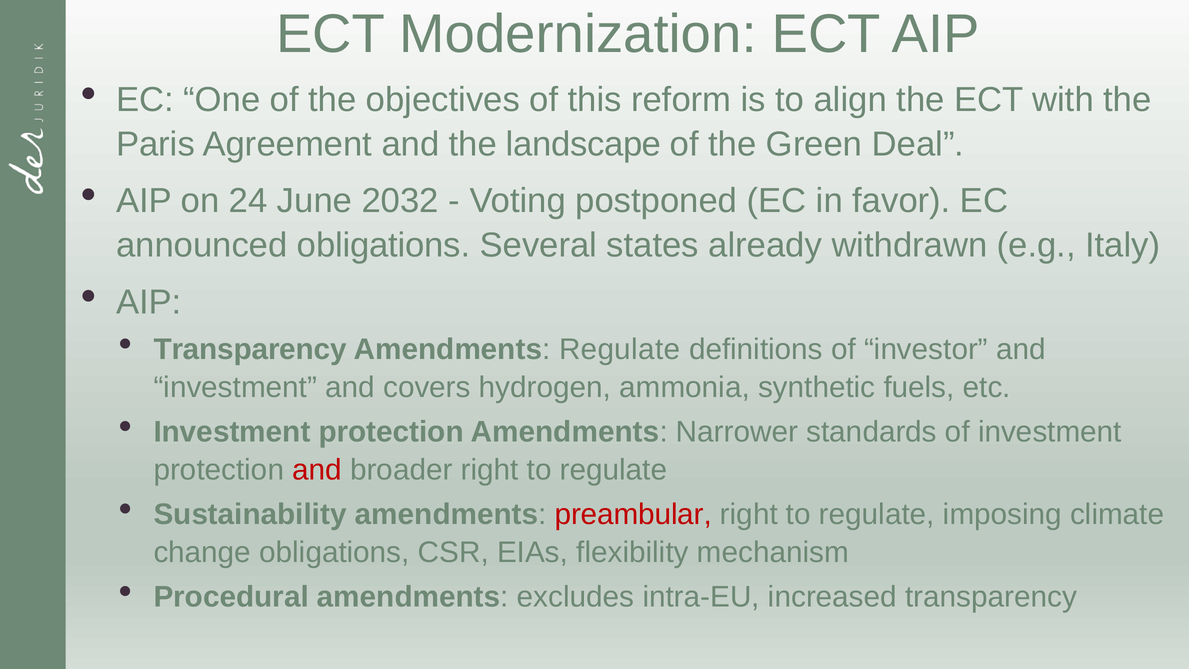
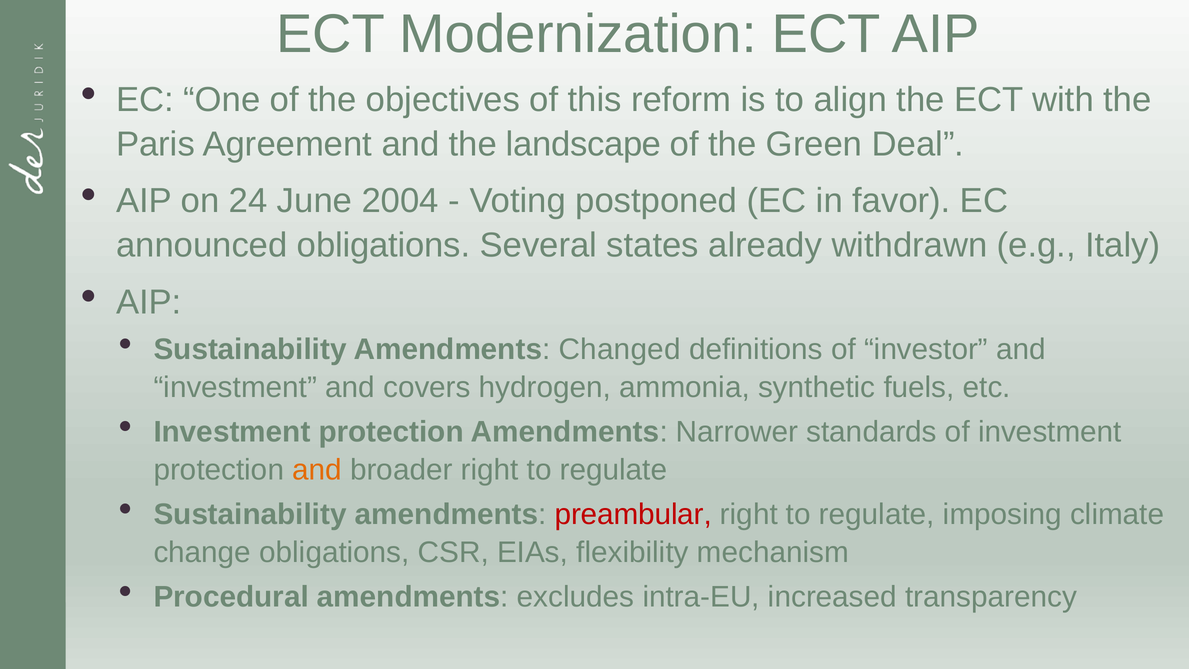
2032: 2032 -> 2004
Transparency at (250, 349): Transparency -> Sustainability
Amendments Regulate: Regulate -> Changed
and at (317, 470) colour: red -> orange
